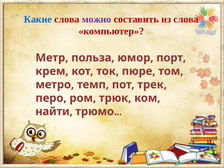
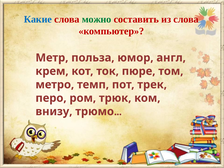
можно colour: purple -> green
порт: порт -> англ
найти: найти -> внизу
